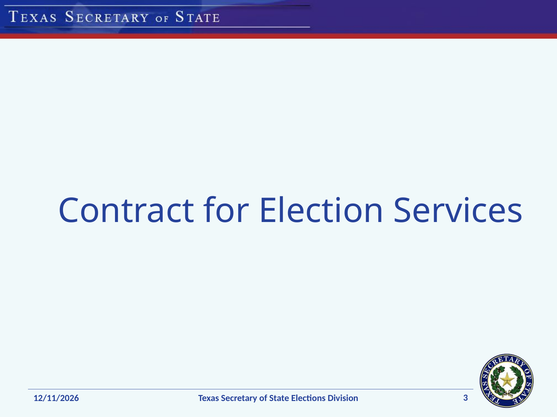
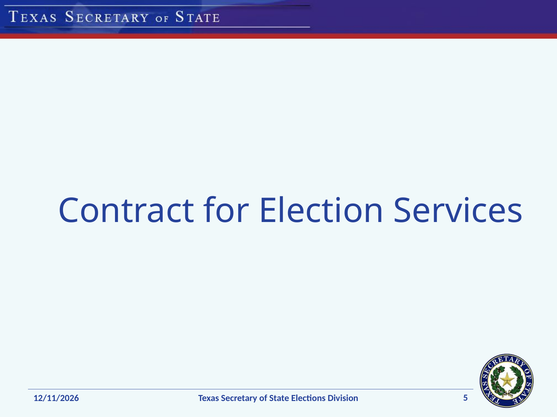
3: 3 -> 5
